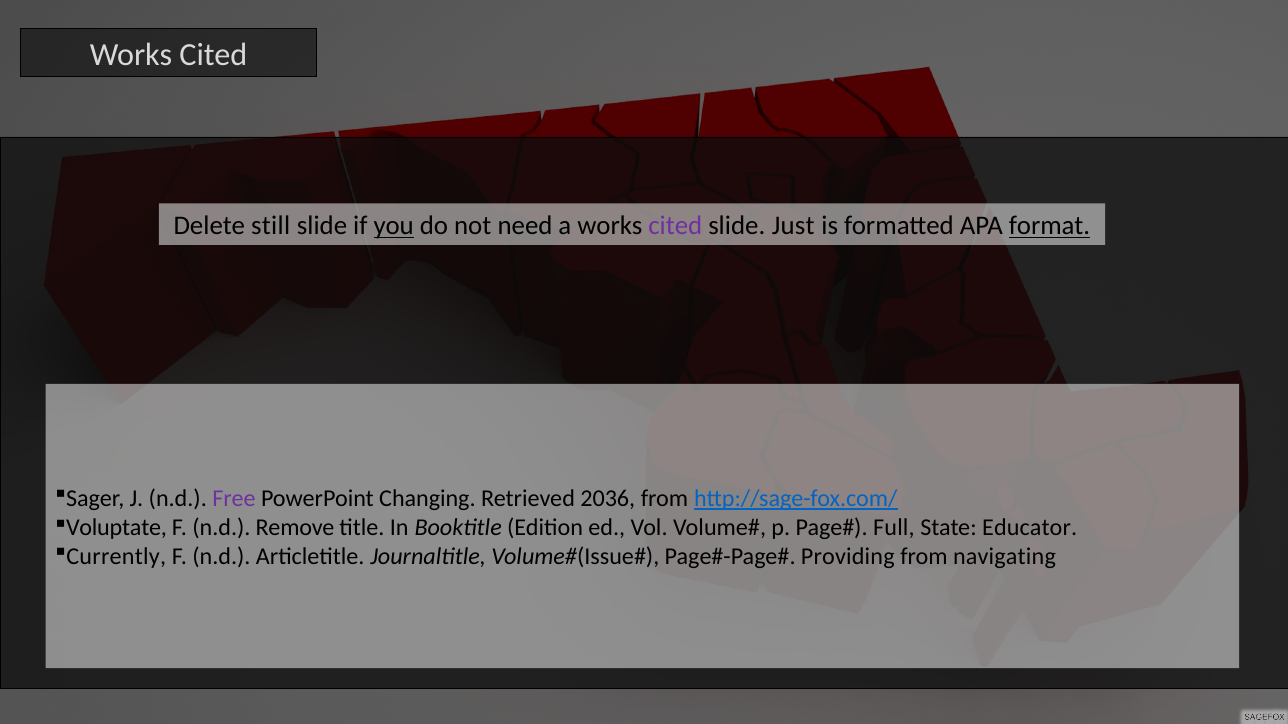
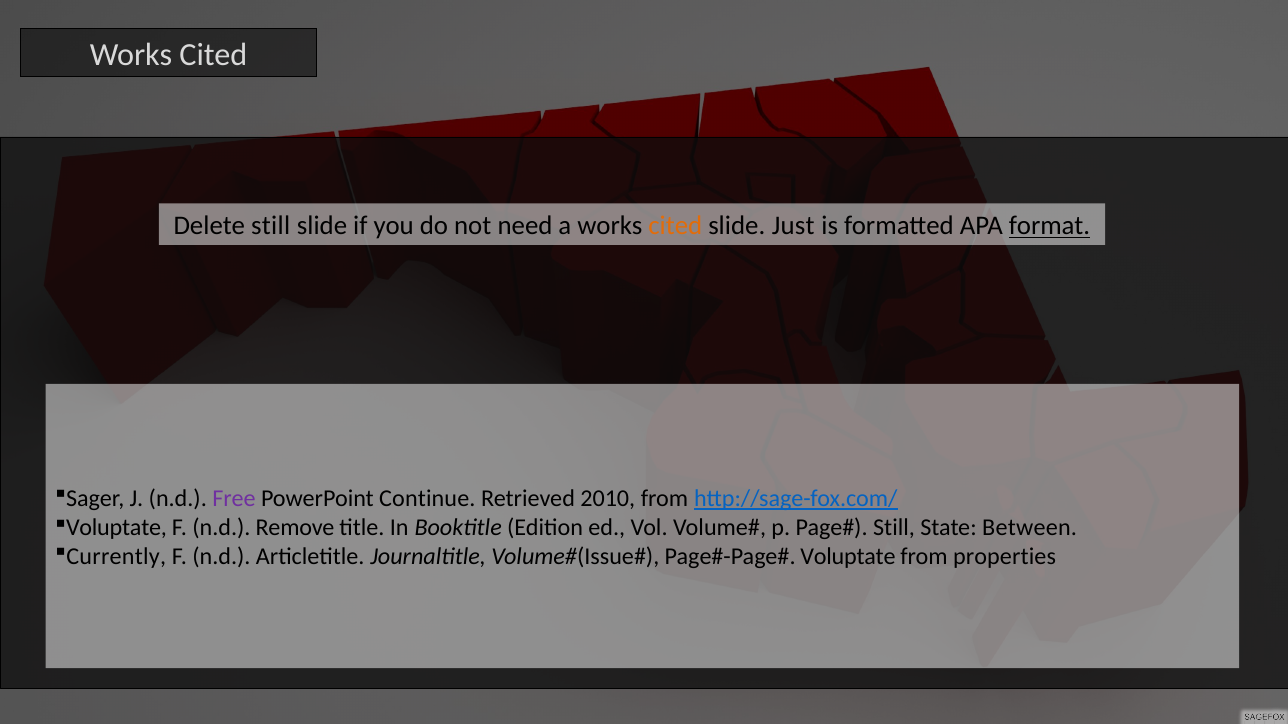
you underline: present -> none
cited at (675, 226) colour: purple -> orange
Changing: Changing -> Continue
2036: 2036 -> 2010
Full at (894, 528): Full -> Still
Educator: Educator -> Between
Providing at (848, 557): Providing -> Voluptate
navigating: navigating -> properties
